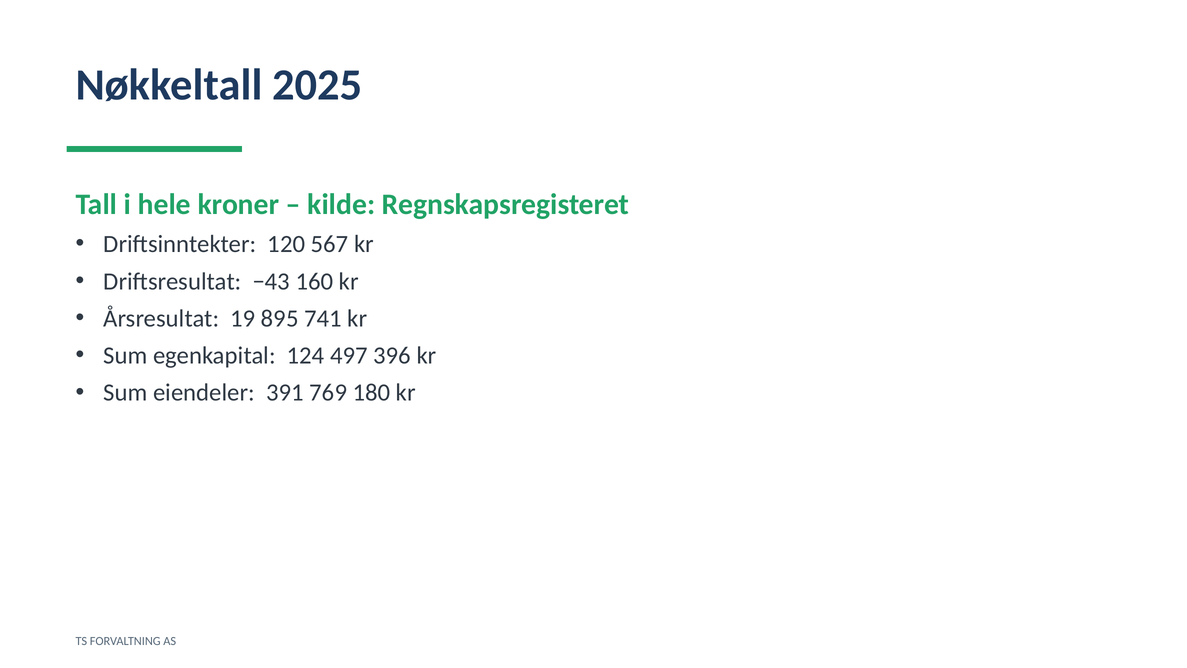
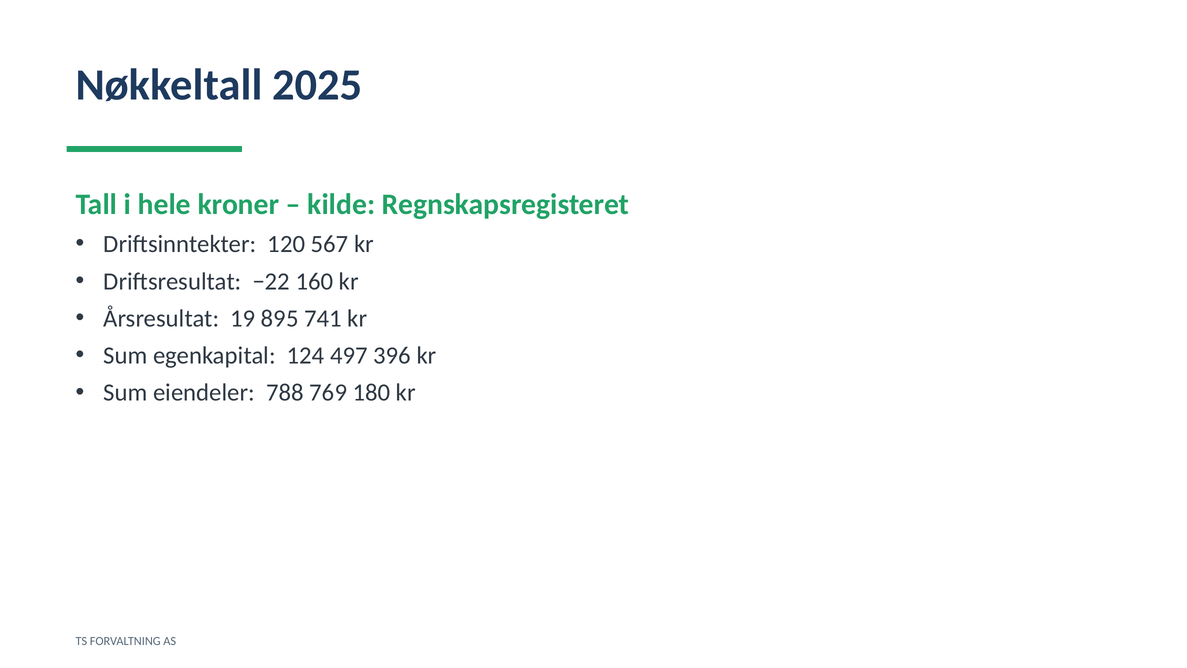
−43: −43 -> −22
391: 391 -> 788
